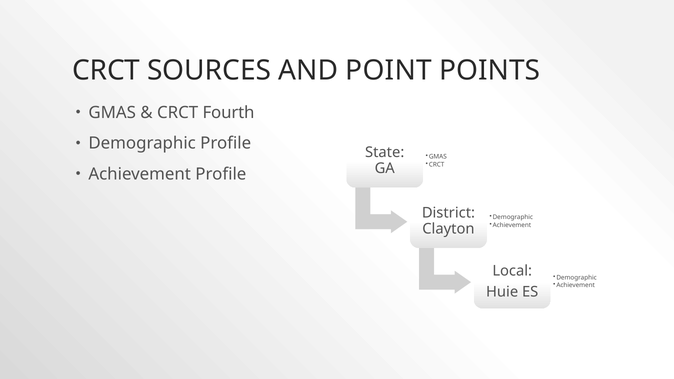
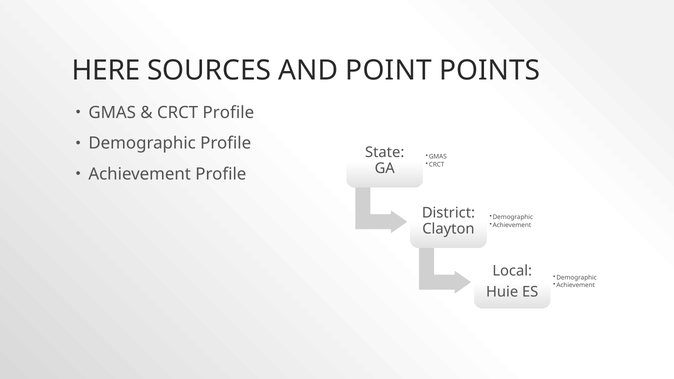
CRCT at (106, 71): CRCT -> HERE
CRCT Fourth: Fourth -> Profile
